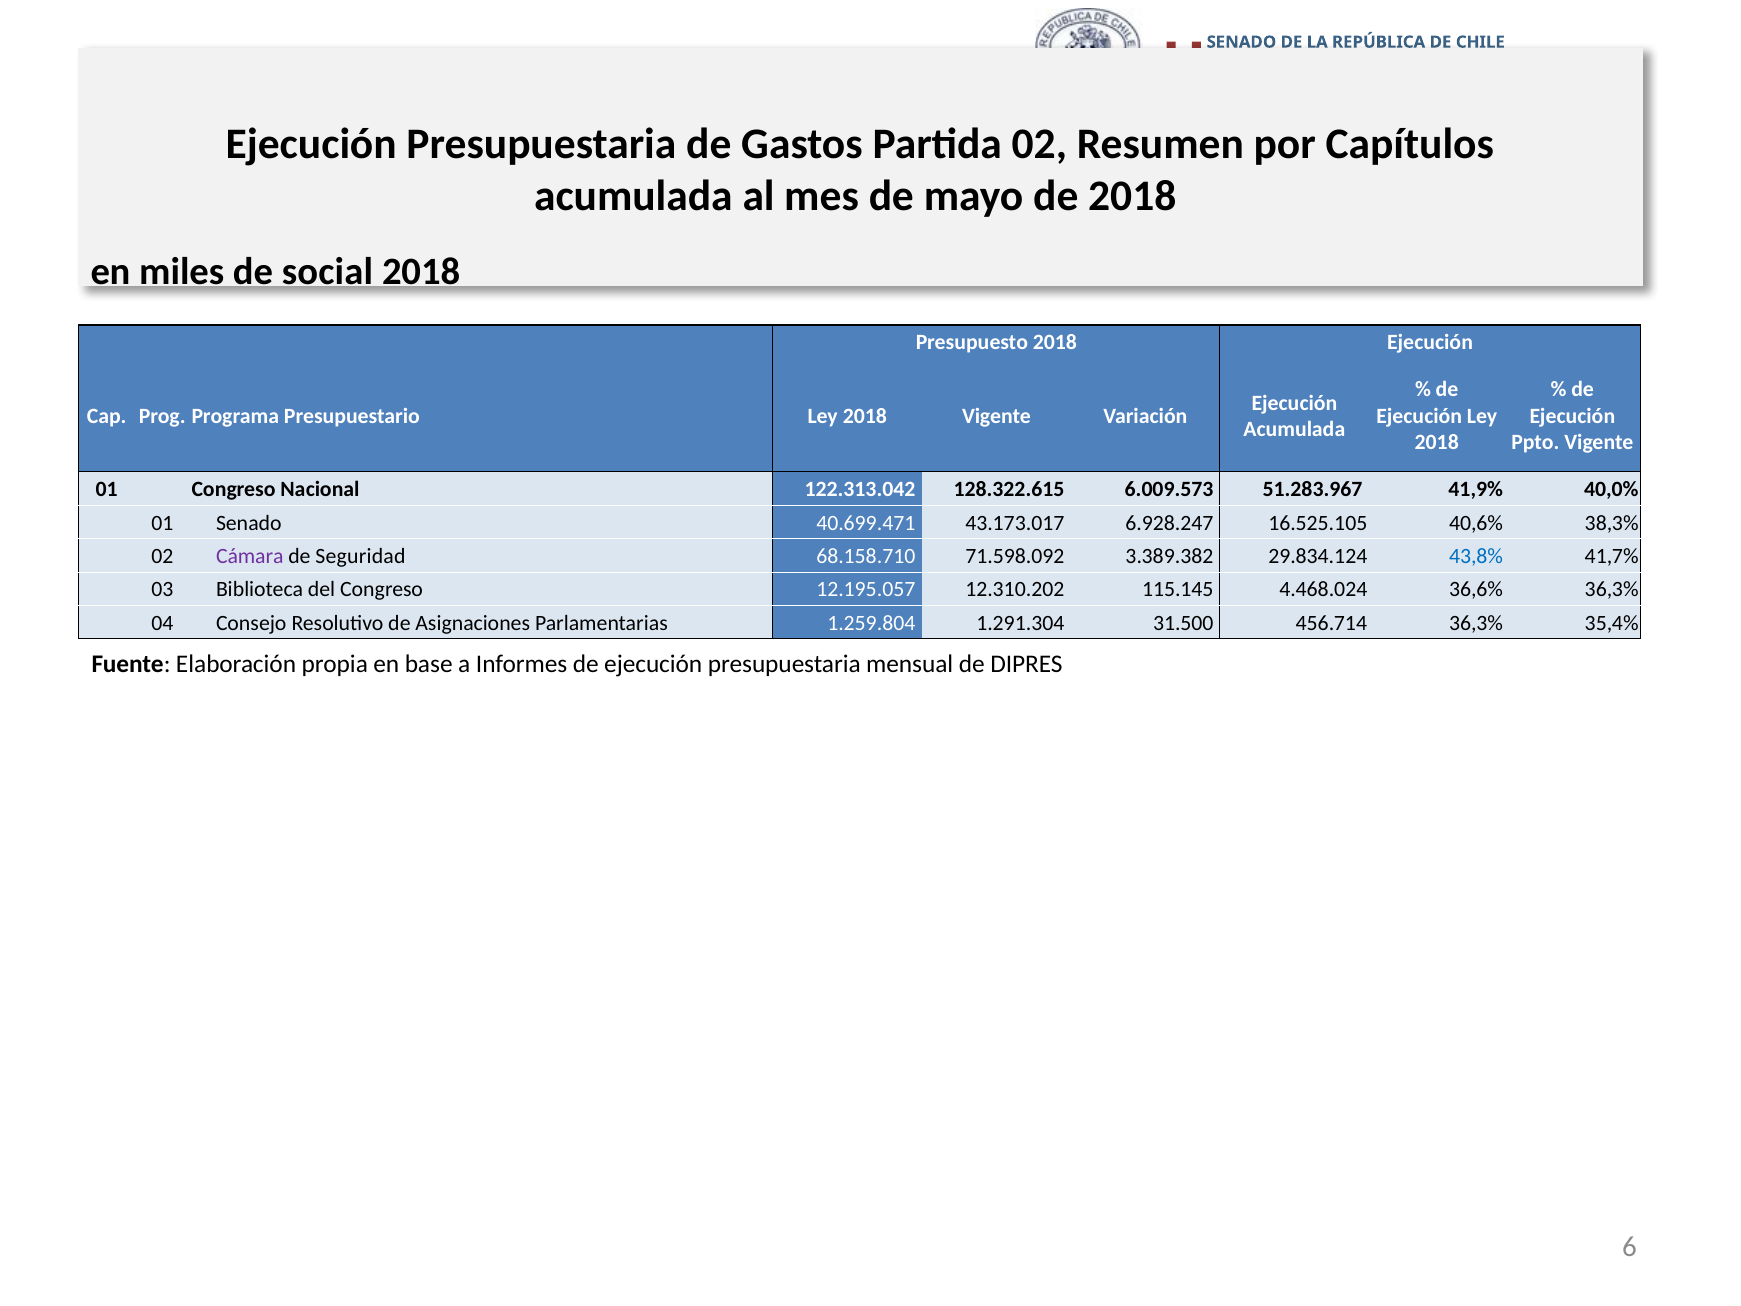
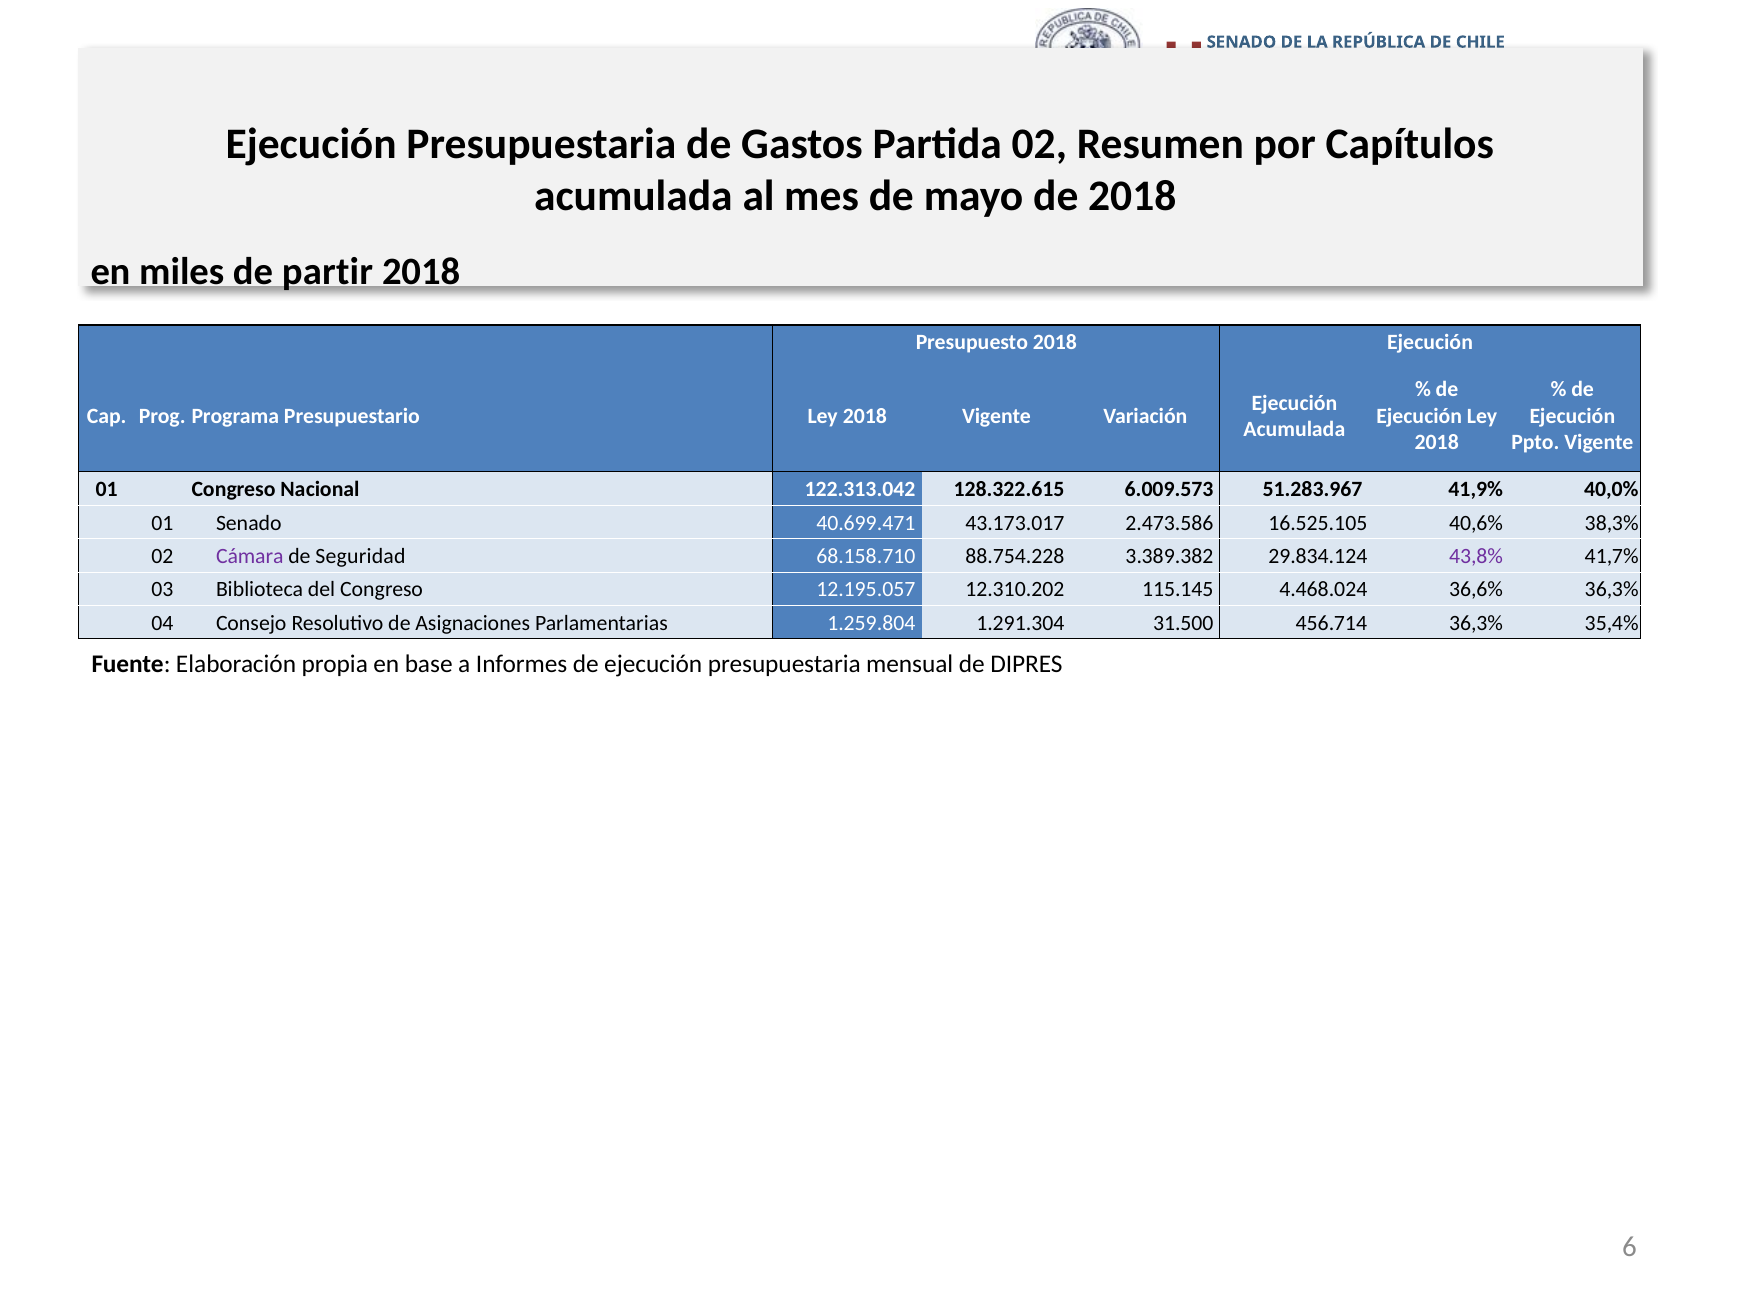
social: social -> partir
6.928.247: 6.928.247 -> 2.473.586
71.598.092: 71.598.092 -> 88.754.228
43,8% colour: blue -> purple
